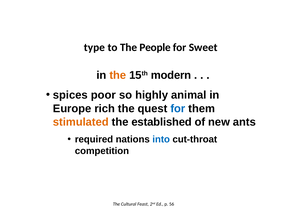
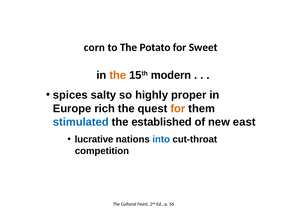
type: type -> corn
People: People -> Potato
poor: poor -> salty
animal: animal -> proper
for at (178, 108) colour: blue -> orange
stimulated colour: orange -> blue
ants: ants -> east
required: required -> lucrative
